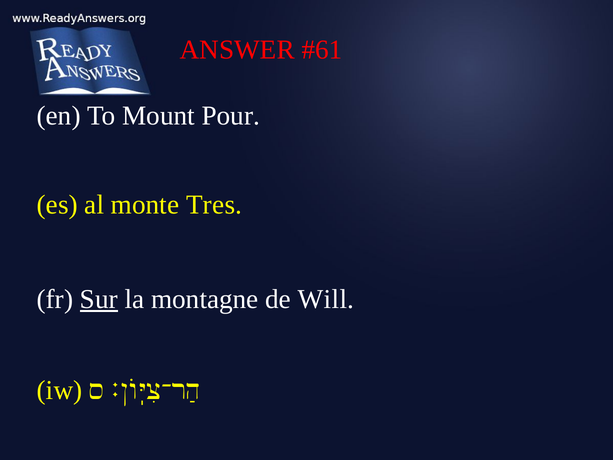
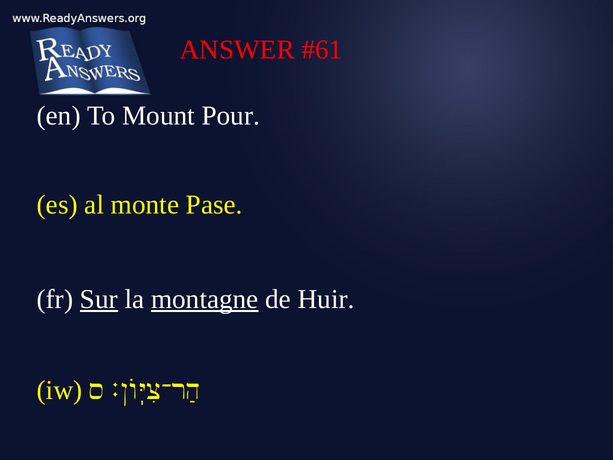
Tres: Tres -> Pase
montagne underline: none -> present
Will: Will -> Huir
